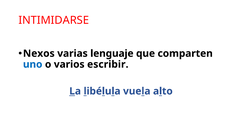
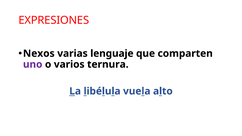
INTIMIDARSE: INTIMIDARSE -> EXPRESIONES
uno colour: blue -> purple
escribir: escribir -> ternura
